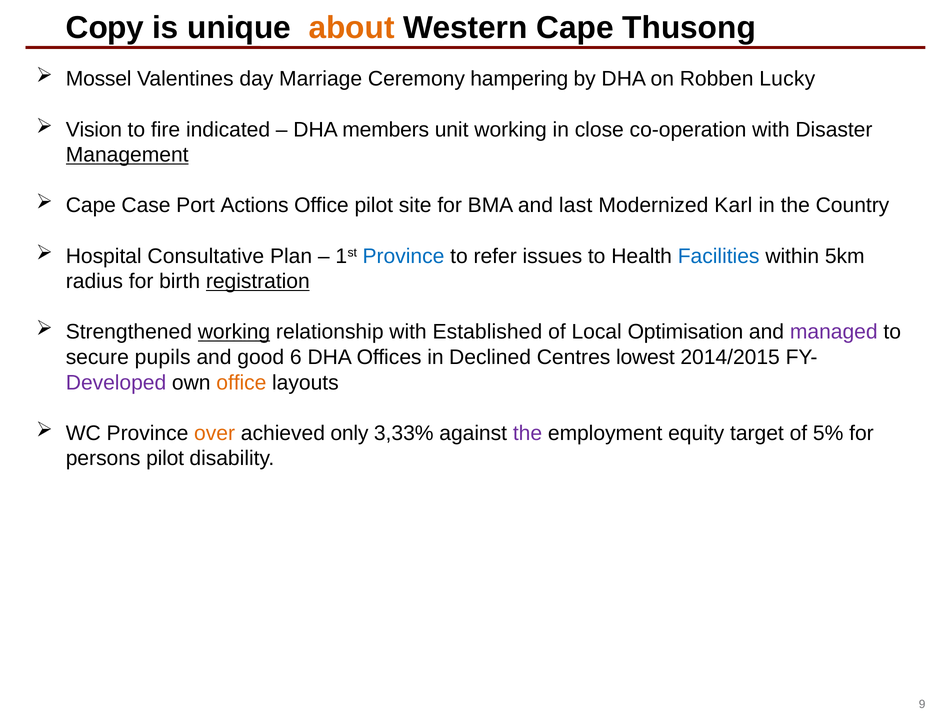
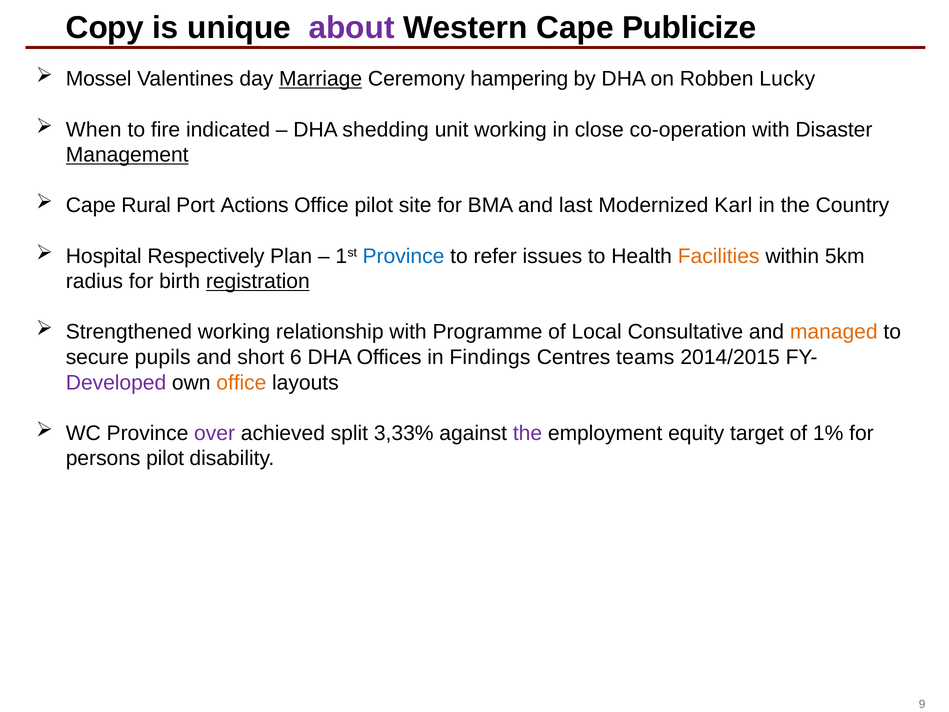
about colour: orange -> purple
Thusong: Thusong -> Publicize
Marriage underline: none -> present
Vision: Vision -> When
members: members -> shedding
Case: Case -> Rural
Consultative: Consultative -> Respectively
Facilities colour: blue -> orange
working at (234, 332) underline: present -> none
Established: Established -> Programme
Optimisation: Optimisation -> Consultative
managed colour: purple -> orange
good: good -> short
Declined: Declined -> Findings
lowest: lowest -> teams
over colour: orange -> purple
only: only -> split
5%: 5% -> 1%
